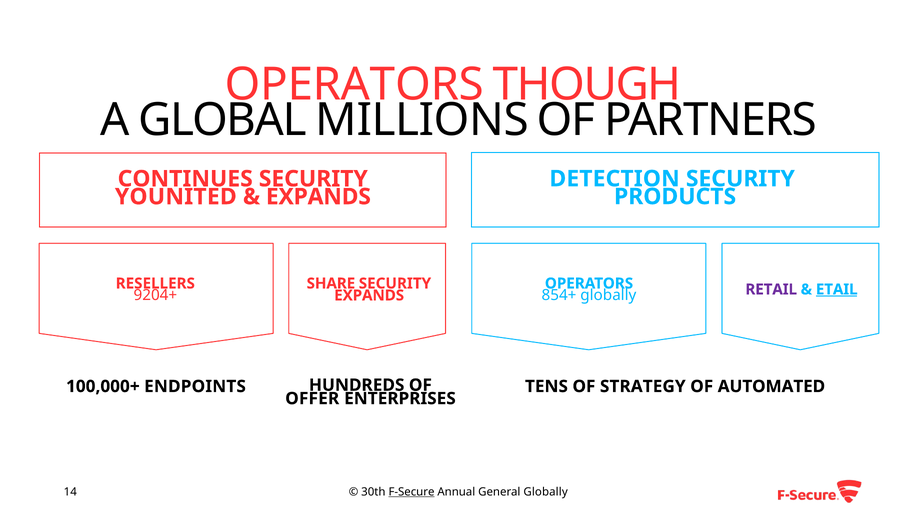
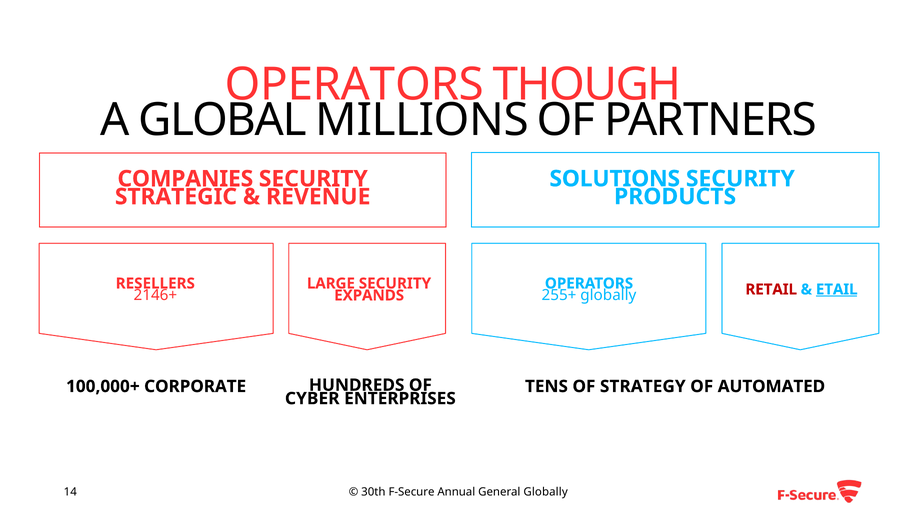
CONTINUES: CONTINUES -> COMPANIES
DETECTION: DETECTION -> SOLUTIONS
YOUNITED: YOUNITED -> STRATEGIC
EXPANDS at (318, 197): EXPANDS -> REVENUE
SHARE: SHARE -> LARGE
9204+: 9204+ -> 2146+
854+: 854+ -> 255+
RETAIL colour: purple -> red
ENDPOINTS: ENDPOINTS -> CORPORATE
OFFER: OFFER -> CYBER
F-Secure underline: present -> none
